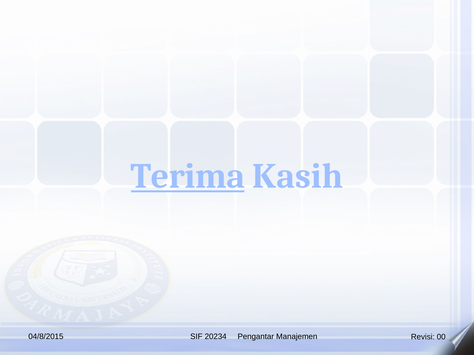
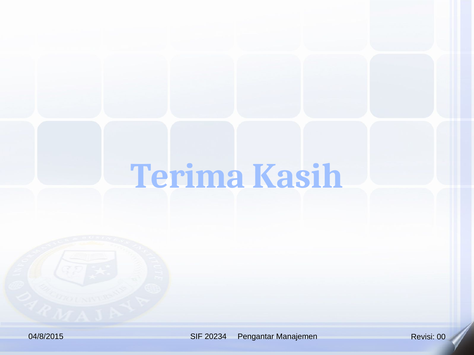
Terima underline: present -> none
